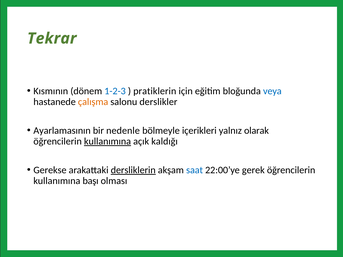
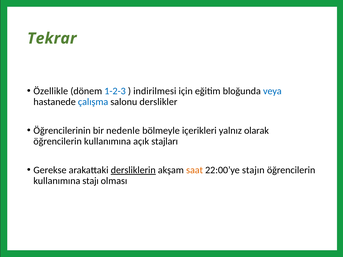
Kısmının: Kısmının -> Özellikle
pratiklerin: pratiklerin -> indirilmesi
çalışma colour: orange -> blue
Ayarlamasının: Ayarlamasının -> Öğrencilerinin
kullanımına at (108, 141) underline: present -> none
kaldığı: kaldığı -> stajları
saat colour: blue -> orange
gerek: gerek -> stajın
başı: başı -> stajı
